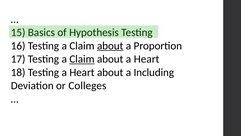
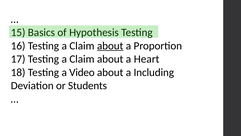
Claim at (82, 59) underline: present -> none
Testing a Heart: Heart -> Video
Colleges: Colleges -> Students
